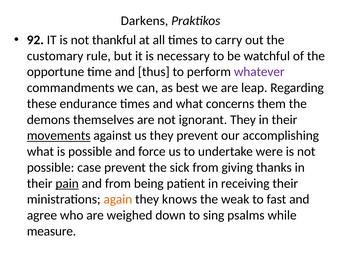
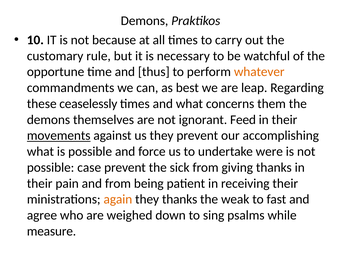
Darkens at (144, 21): Darkens -> Demons
92: 92 -> 10
thankful: thankful -> because
whatever colour: purple -> orange
endurance: endurance -> ceaselessly
ignorant They: They -> Feed
pain underline: present -> none
they knows: knows -> thanks
